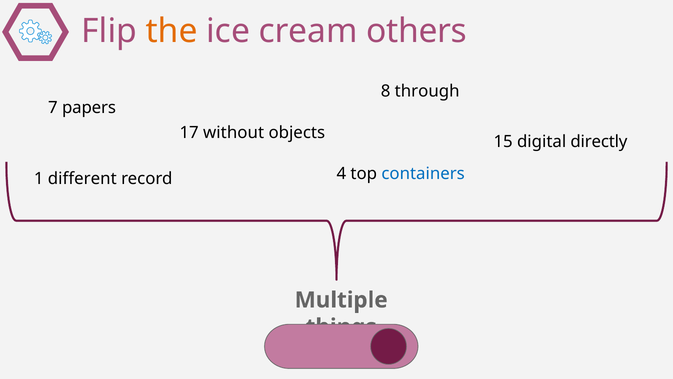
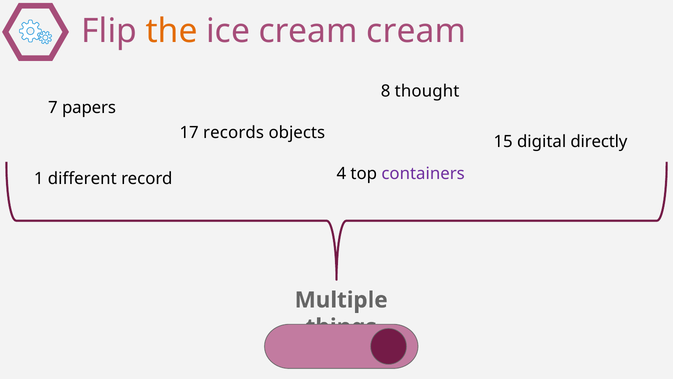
cream others: others -> cream
through: through -> thought
without: without -> records
containers colour: blue -> purple
